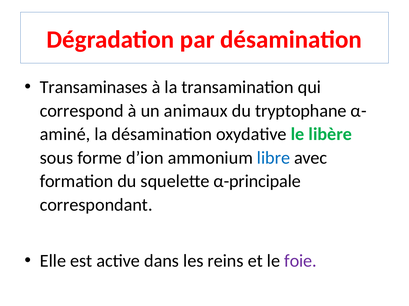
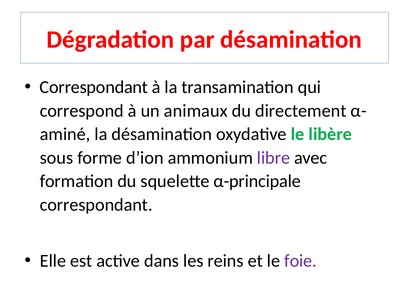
Transaminases at (94, 88): Transaminases -> Correspondant
tryptophane: tryptophane -> directement
libre colour: blue -> purple
